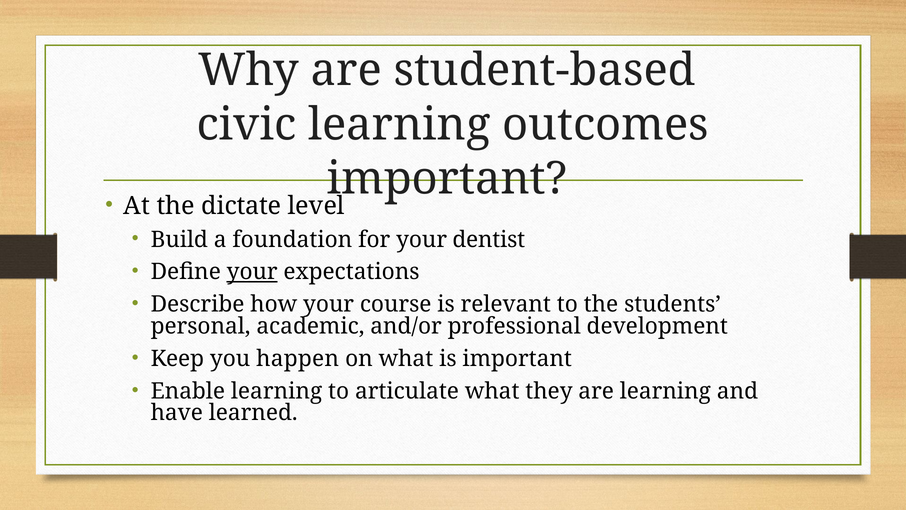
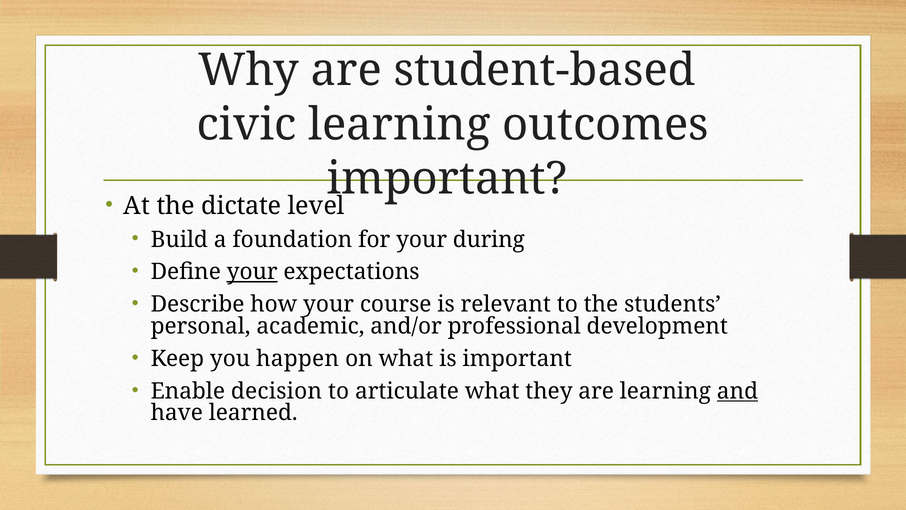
dentist: dentist -> during
Enable learning: learning -> decision
and underline: none -> present
